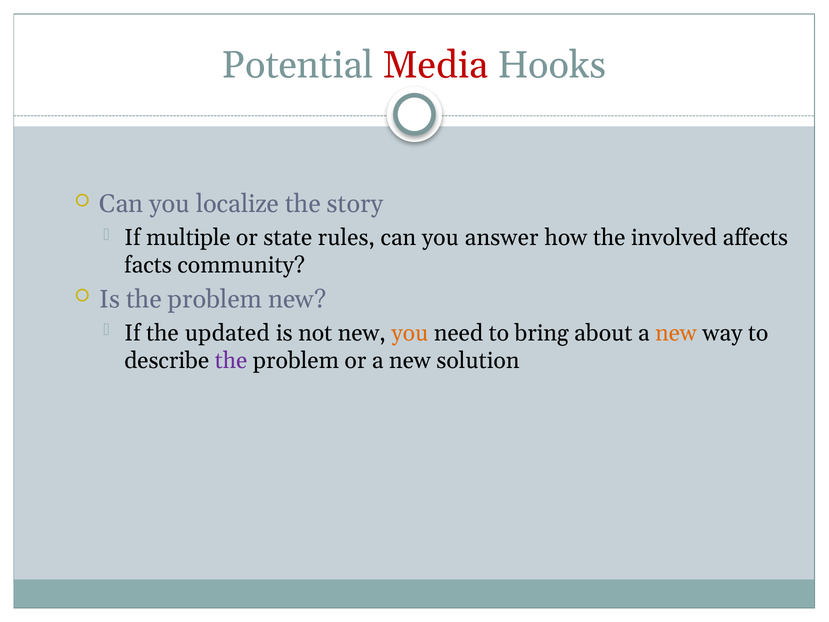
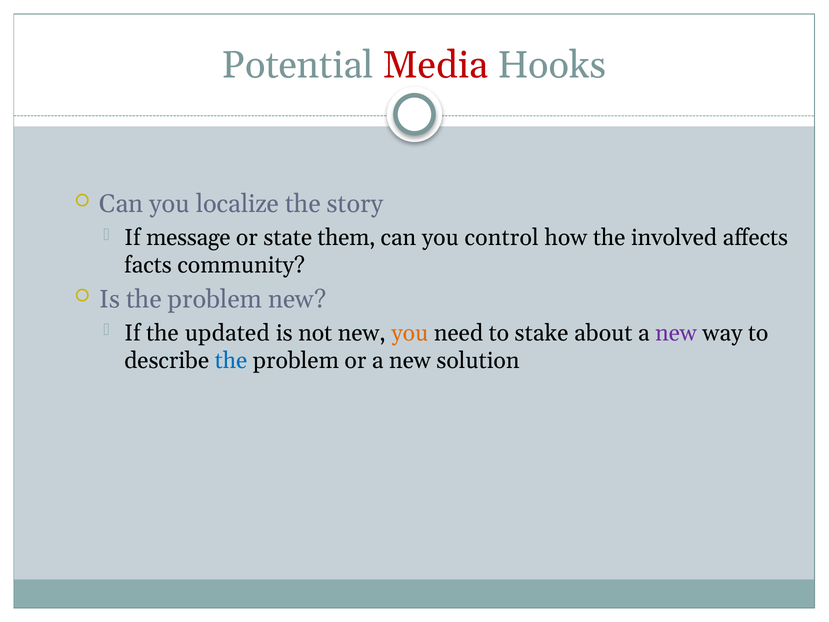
multiple: multiple -> message
rules: rules -> them
answer: answer -> control
bring: bring -> stake
new at (676, 333) colour: orange -> purple
the at (231, 360) colour: purple -> blue
